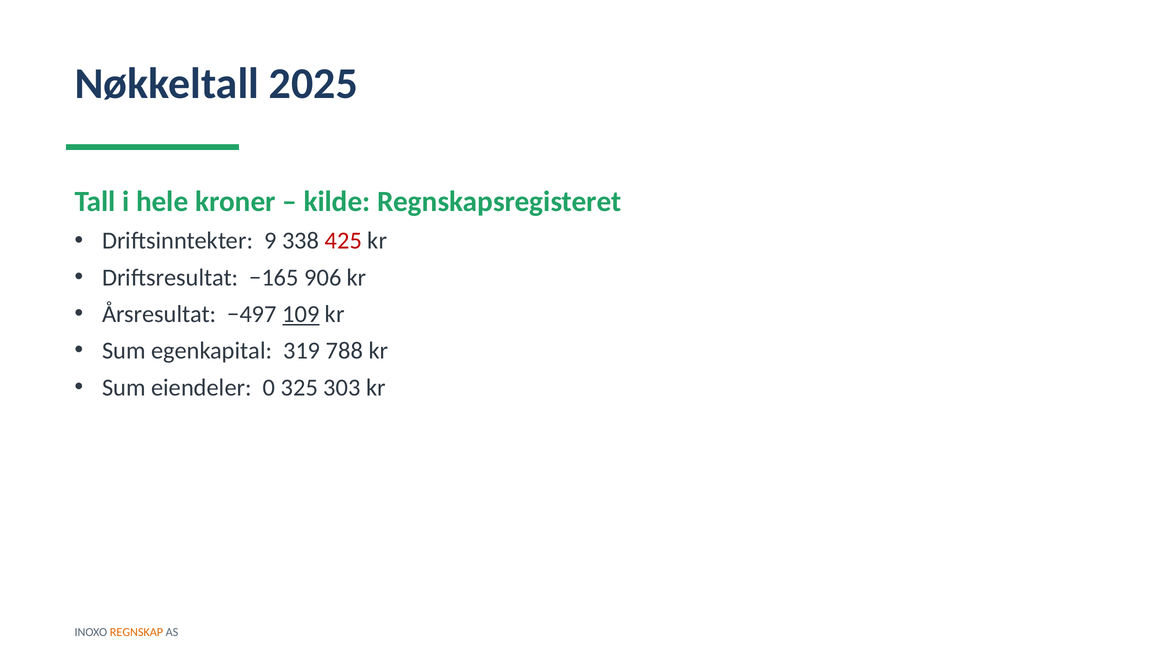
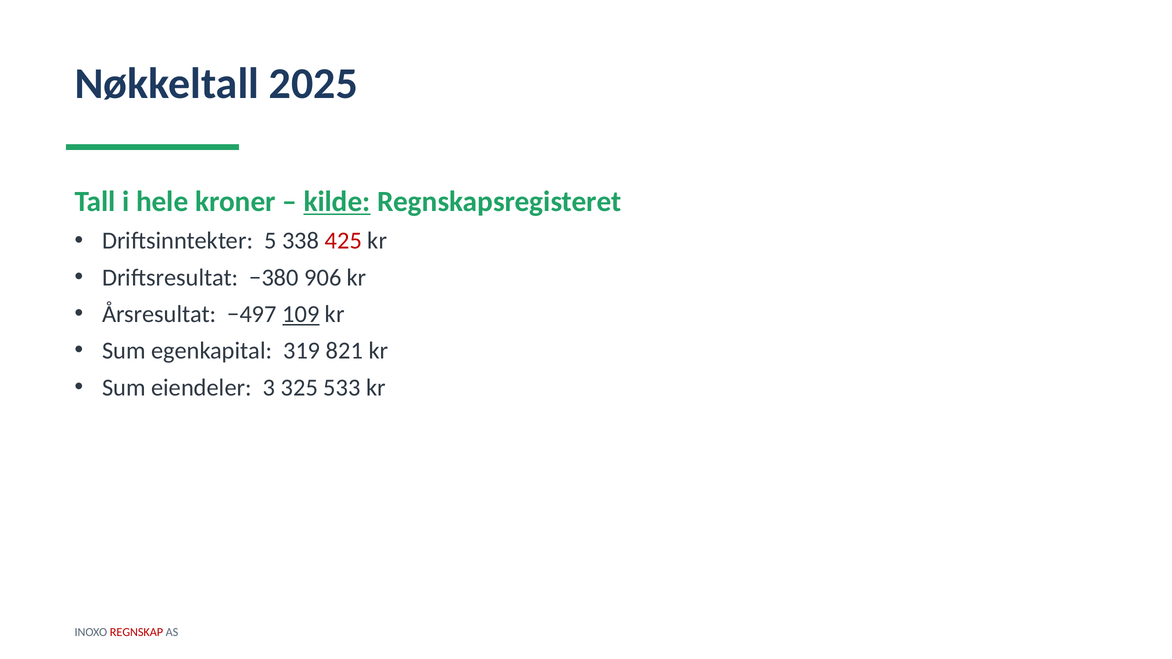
kilde underline: none -> present
9: 9 -> 5
−165: −165 -> −380
788: 788 -> 821
0: 0 -> 3
303: 303 -> 533
REGNSKAP colour: orange -> red
